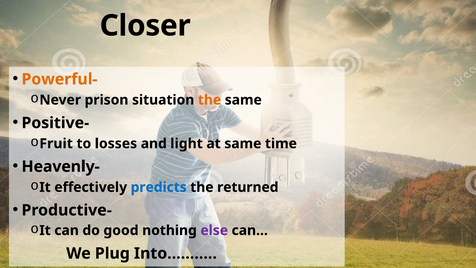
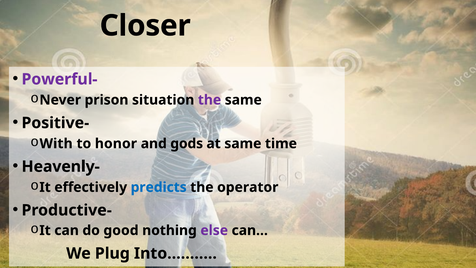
Powerful- colour: orange -> purple
the at (210, 100) colour: orange -> purple
Fruit: Fruit -> With
losses: losses -> honor
light: light -> gods
returned: returned -> operator
